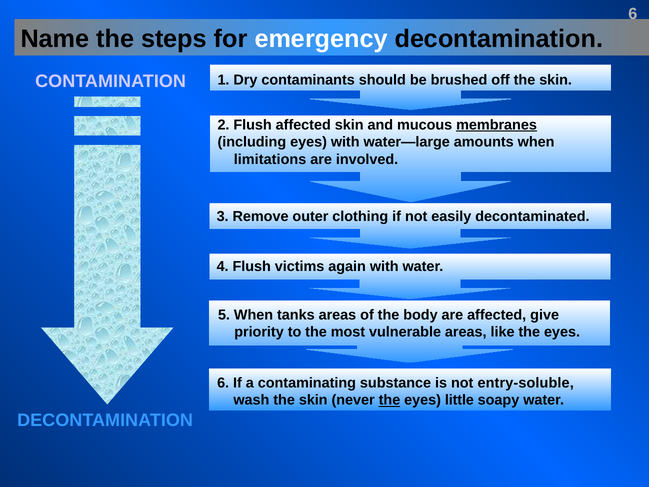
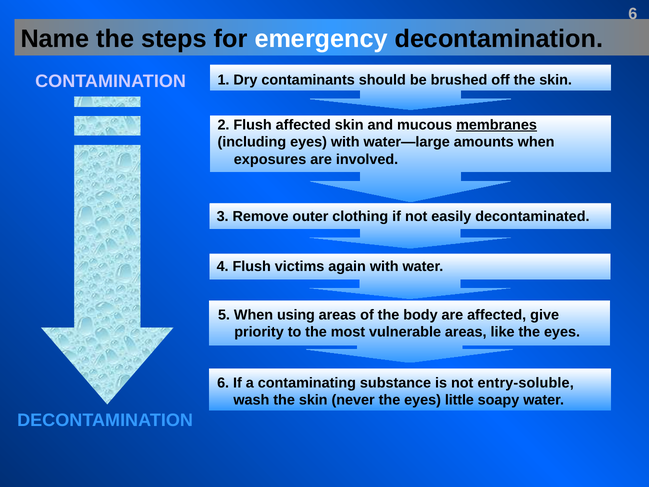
limitations: limitations -> exposures
tanks: tanks -> using
the at (389, 400) underline: present -> none
